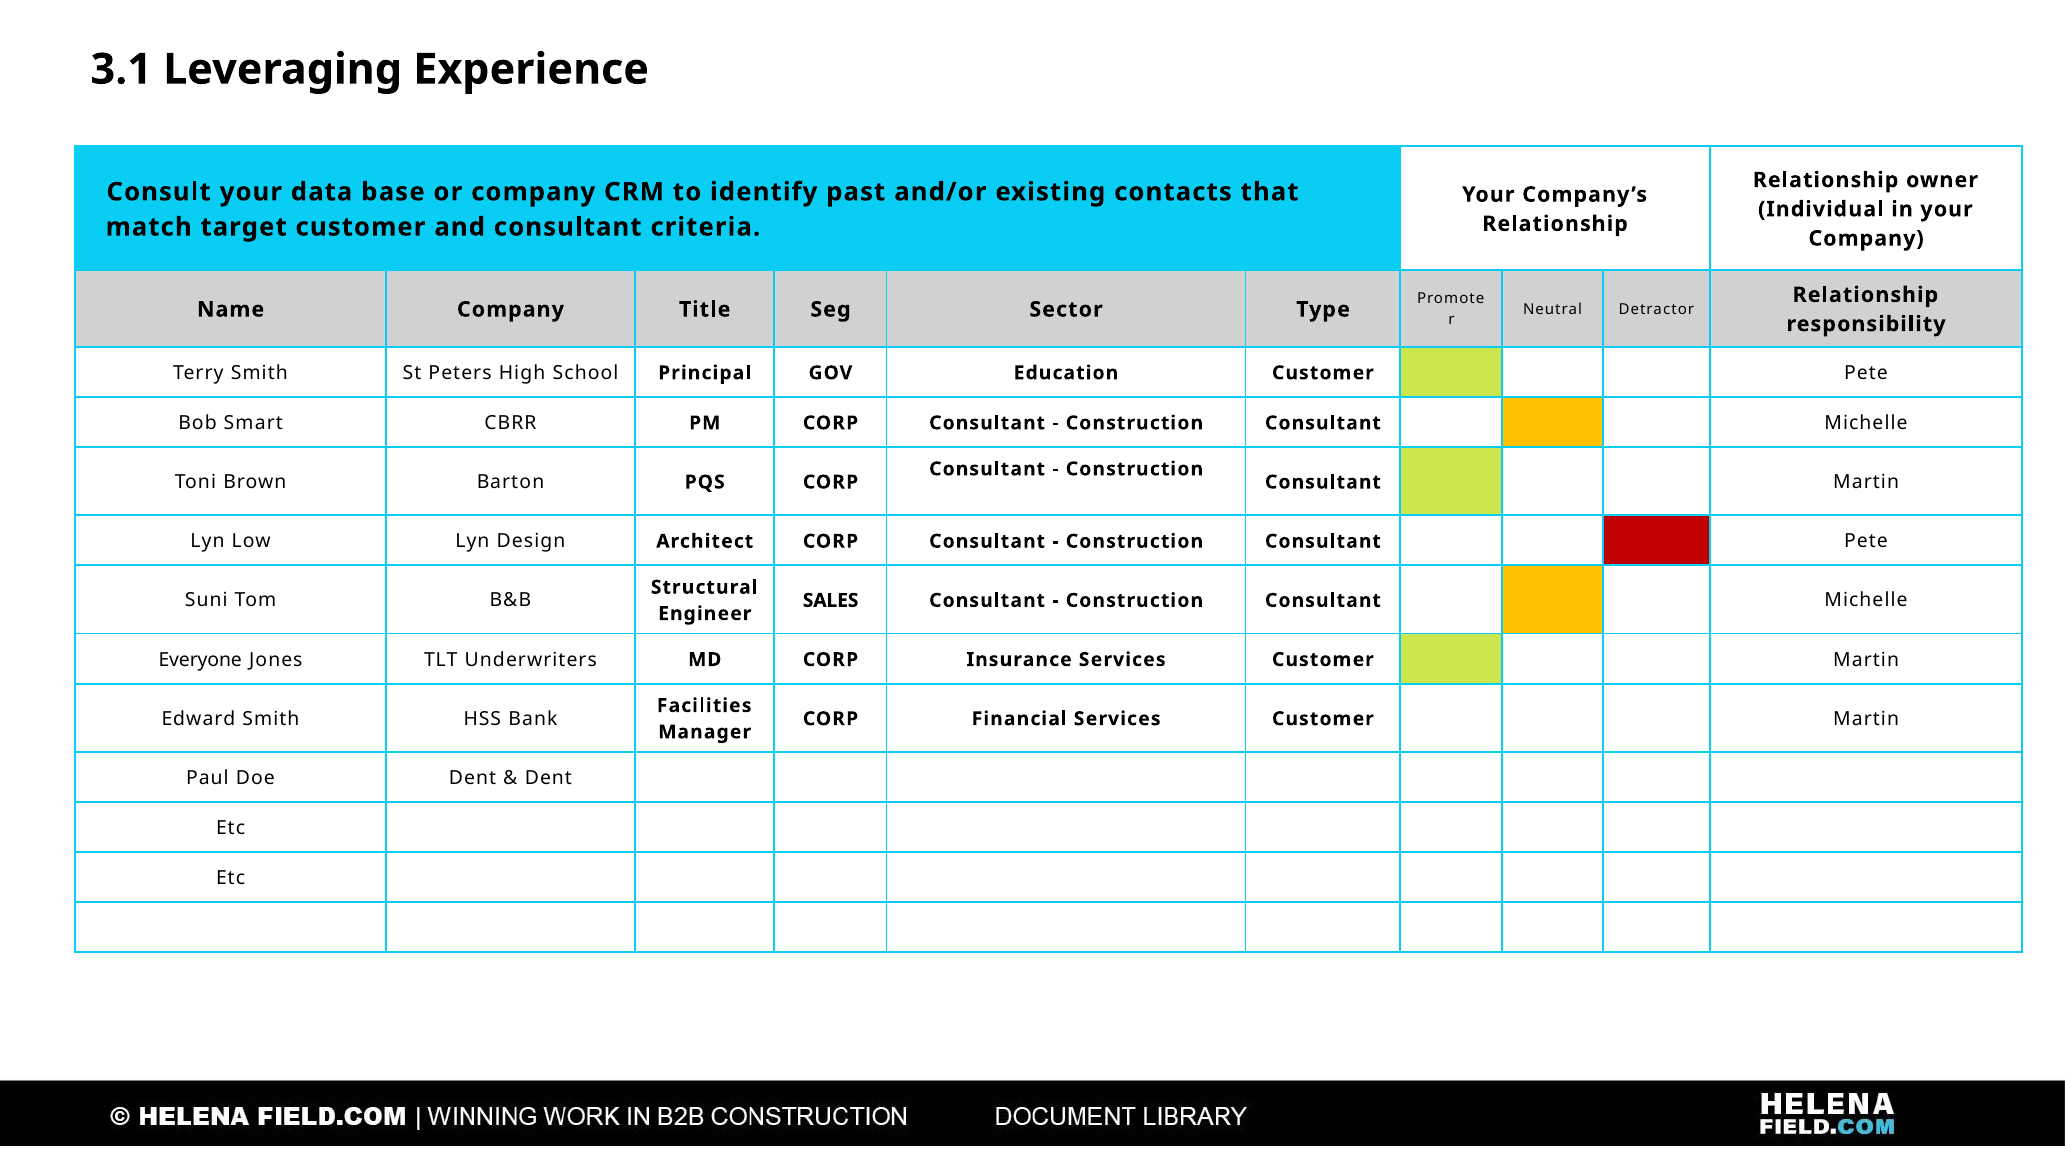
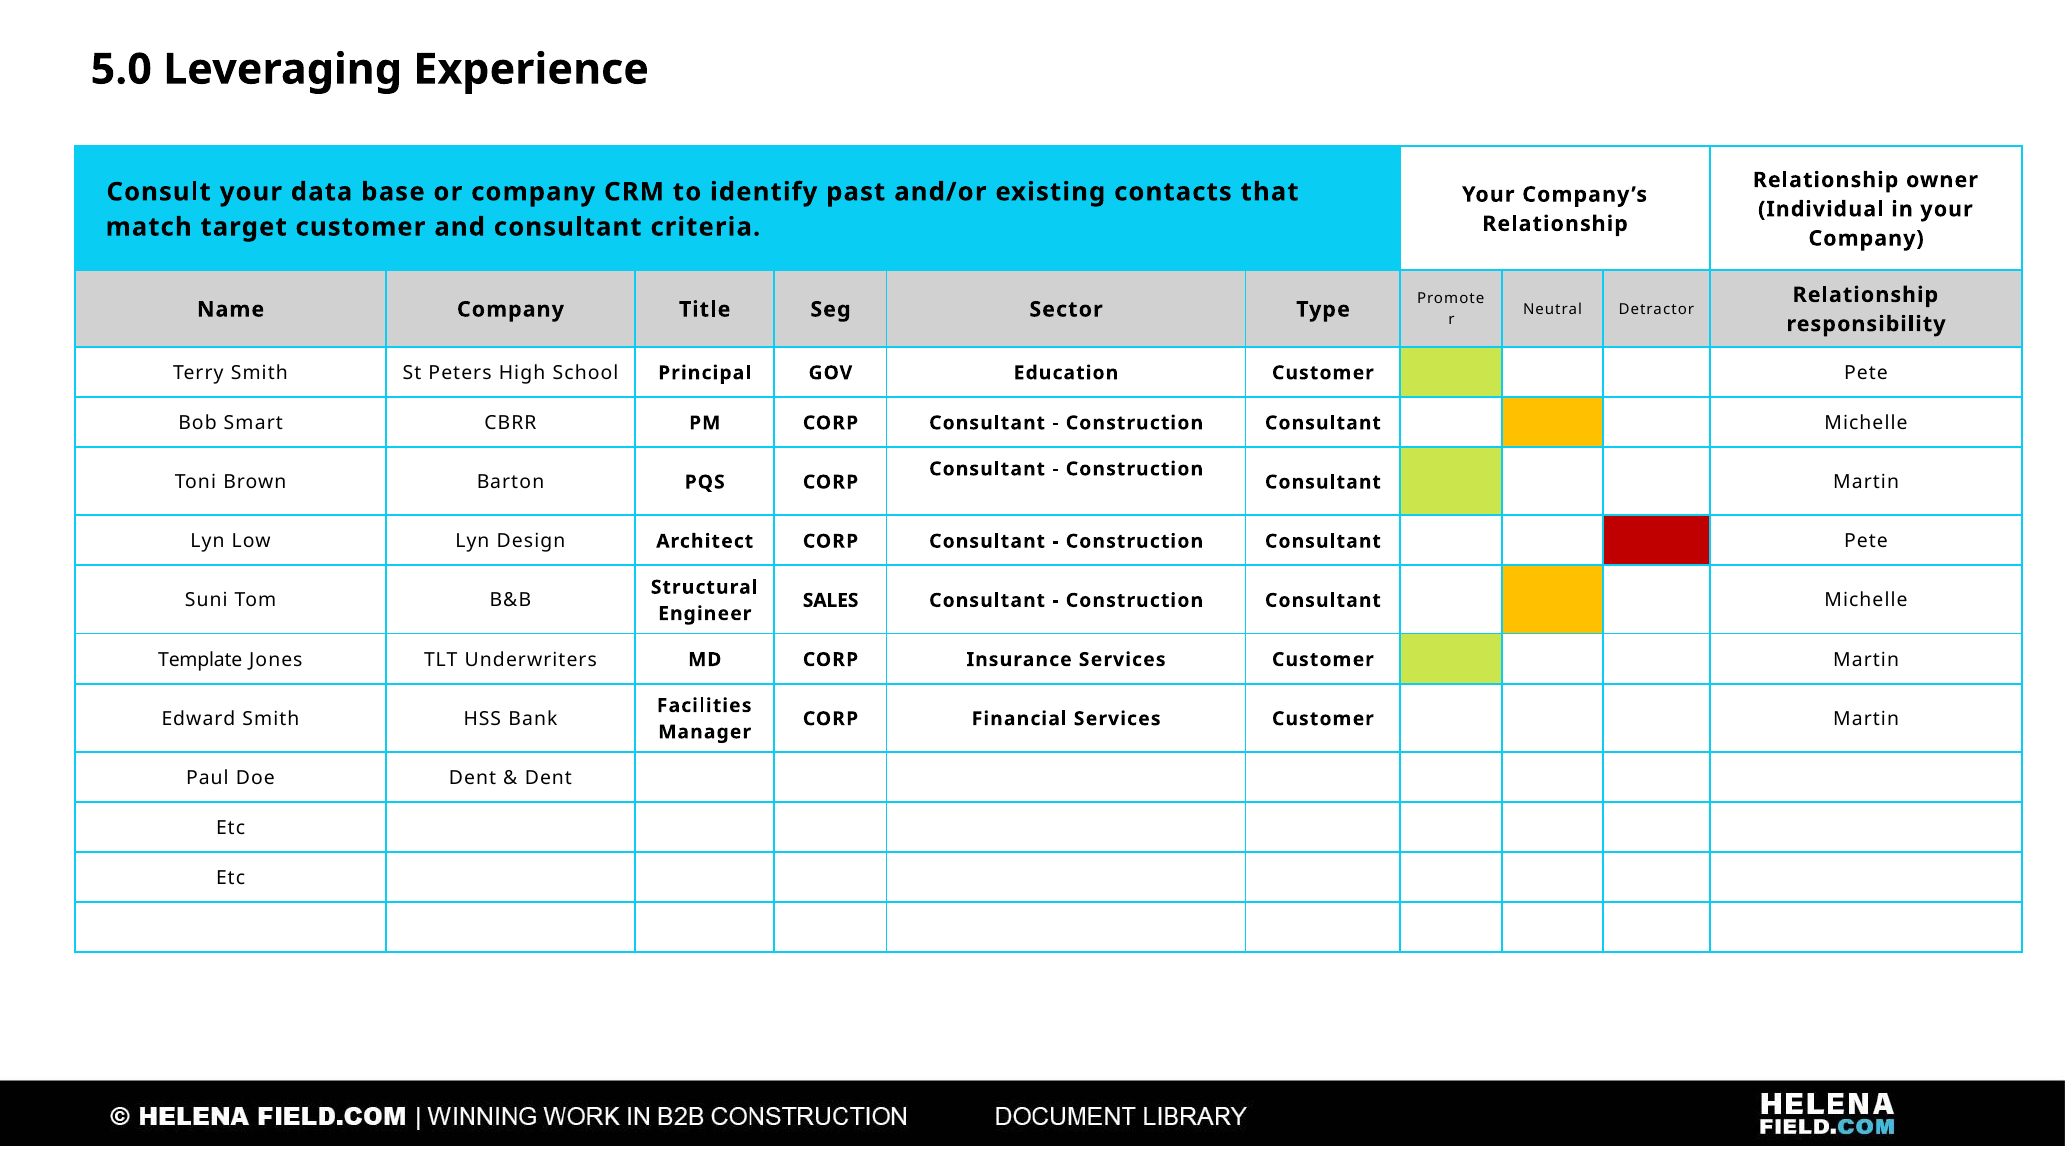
3.1: 3.1 -> 5.0
Everyone: Everyone -> Template
